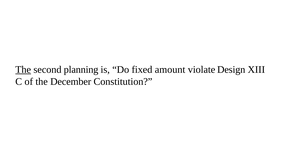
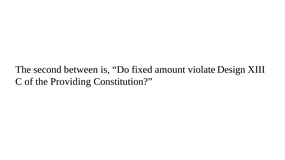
The at (23, 70) underline: present -> none
planning: planning -> between
December: December -> Providing
